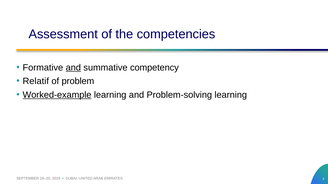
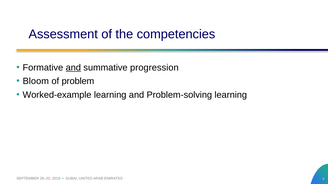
competency: competency -> progression
Relatif: Relatif -> Bloom
Worked-example underline: present -> none
